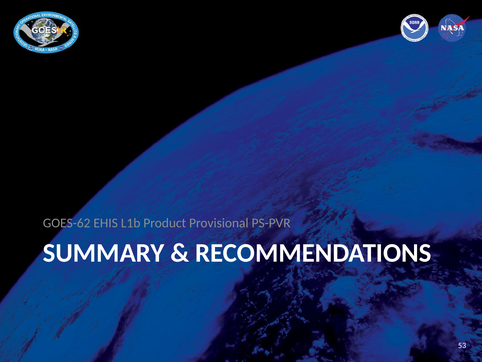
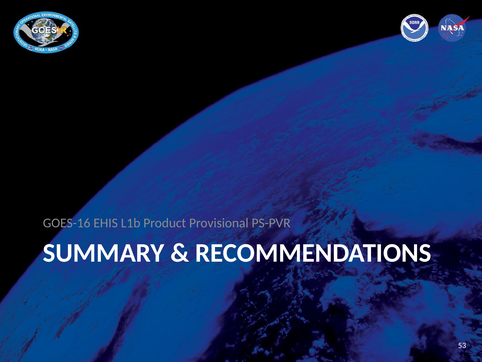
GOES-62: GOES-62 -> GOES-16
